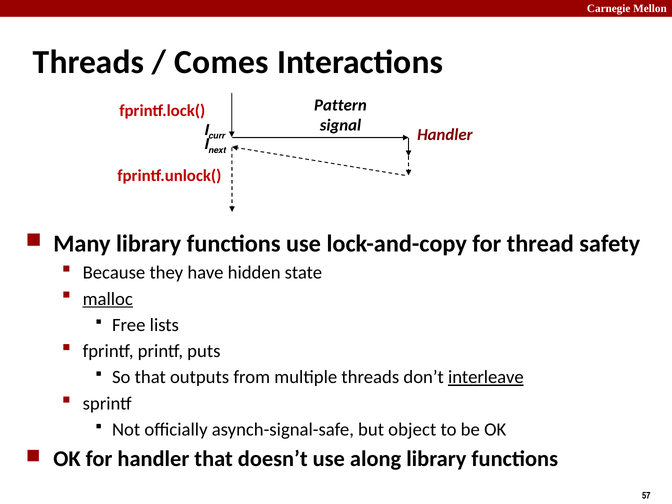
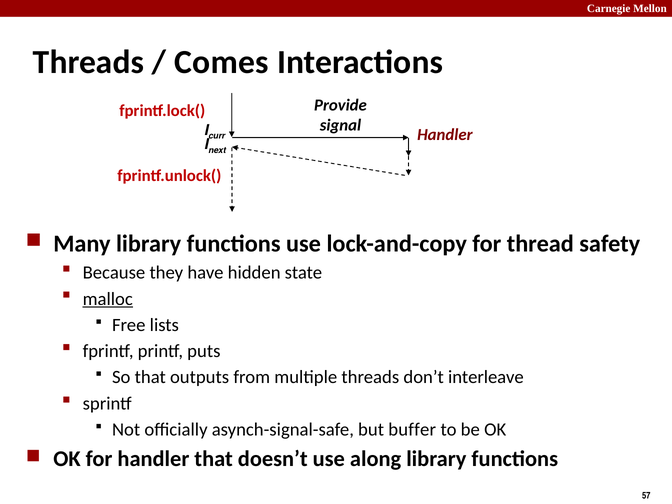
Pattern: Pattern -> Provide
interleave underline: present -> none
object: object -> buffer
